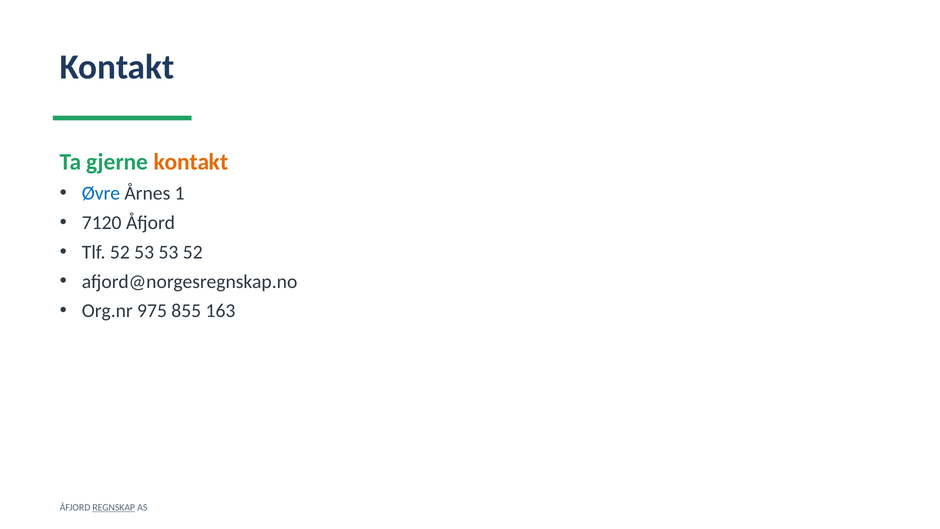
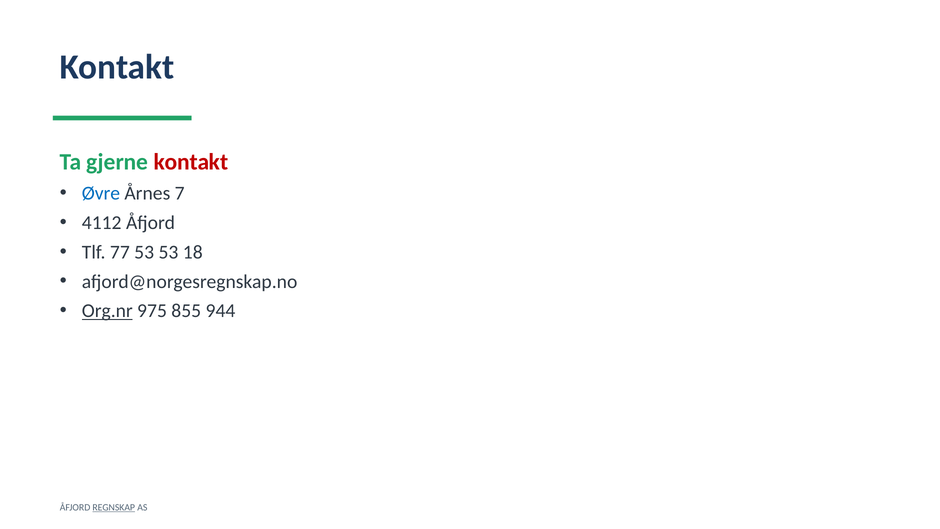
kontakt at (191, 162) colour: orange -> red
1: 1 -> 7
7120: 7120 -> 4112
Tlf 52: 52 -> 77
53 52: 52 -> 18
Org.nr underline: none -> present
163: 163 -> 944
